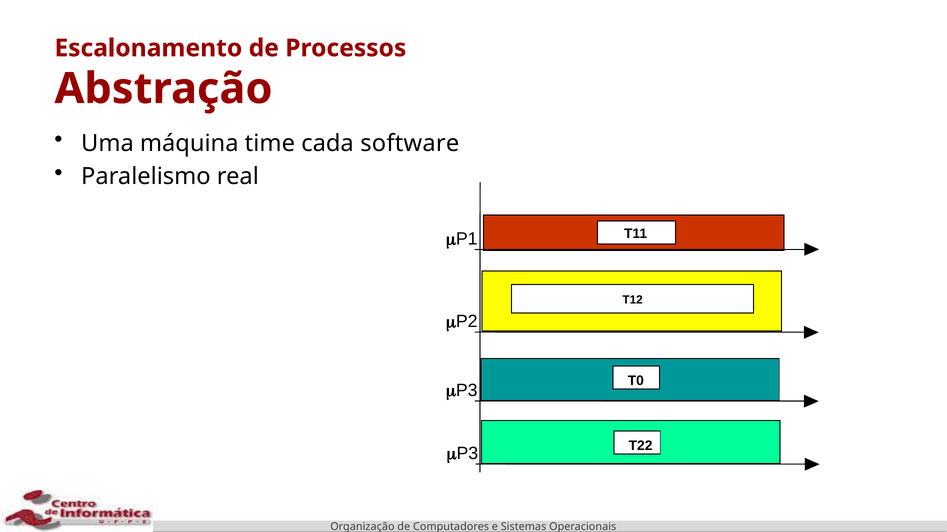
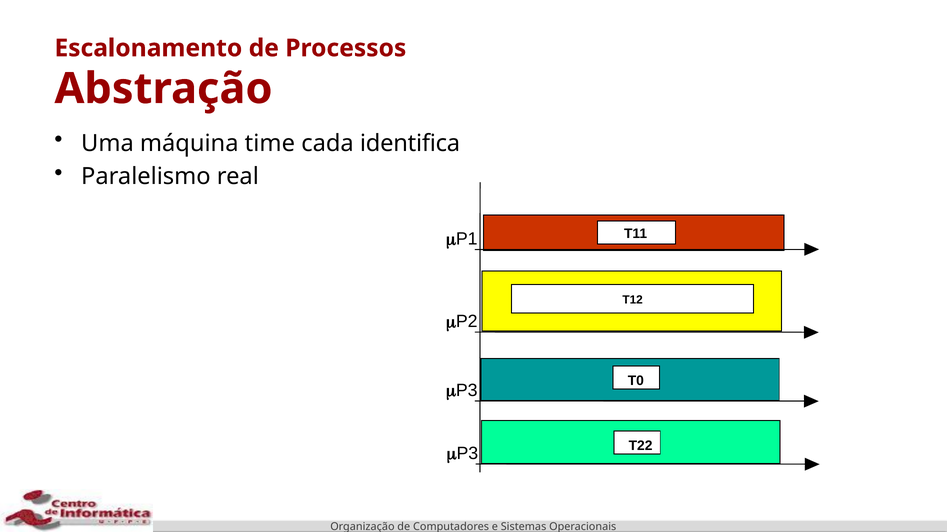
software: software -> identifica
